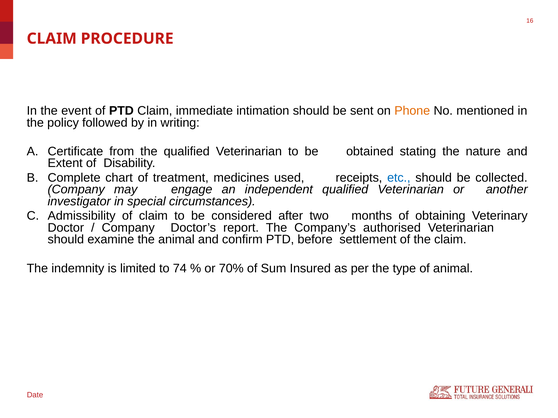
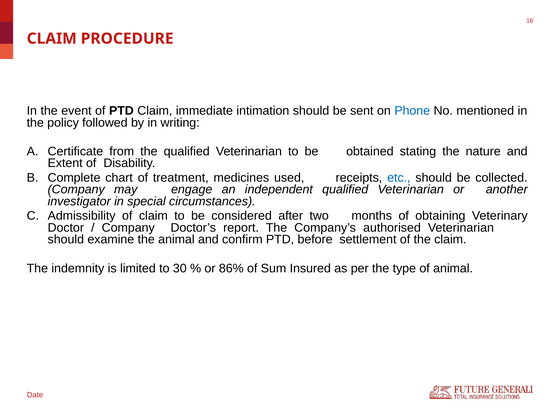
Phone colour: orange -> blue
74: 74 -> 30
70%: 70% -> 86%
